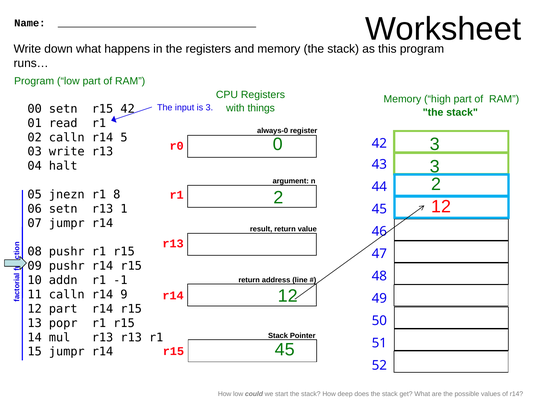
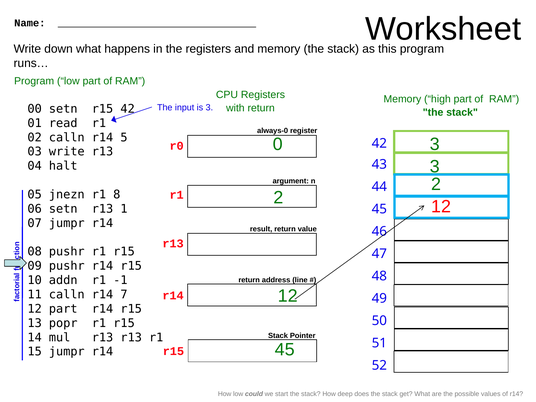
with things: things -> return
9: 9 -> 7
